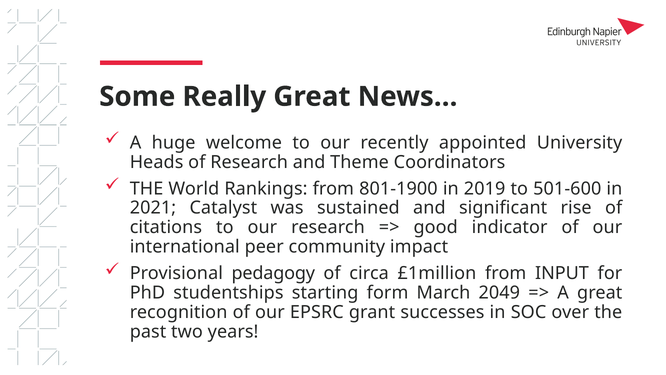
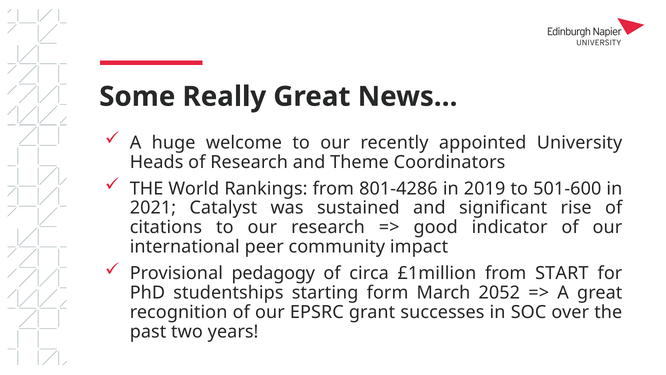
801-1900: 801-1900 -> 801-4286
INPUT: INPUT -> START
2049: 2049 -> 2052
